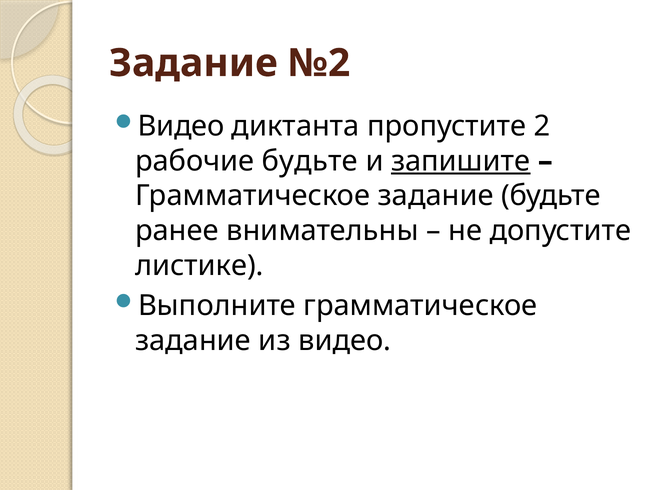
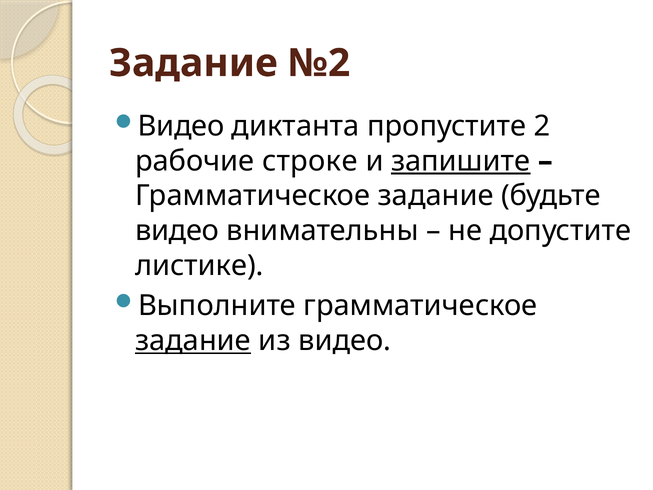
рабочие будьте: будьте -> строке
ранее at (177, 231): ранее -> видео
задание at (193, 341) underline: none -> present
